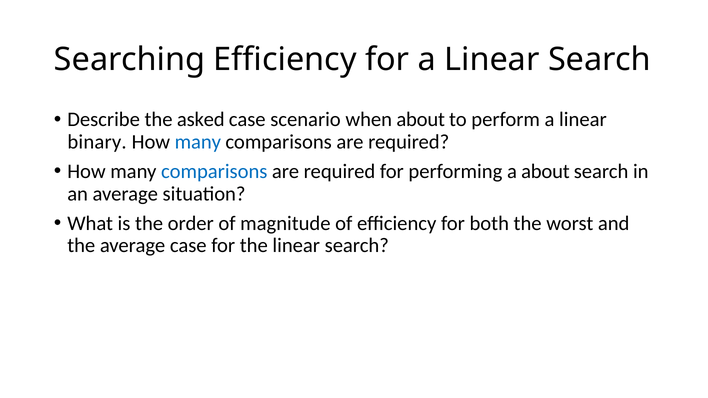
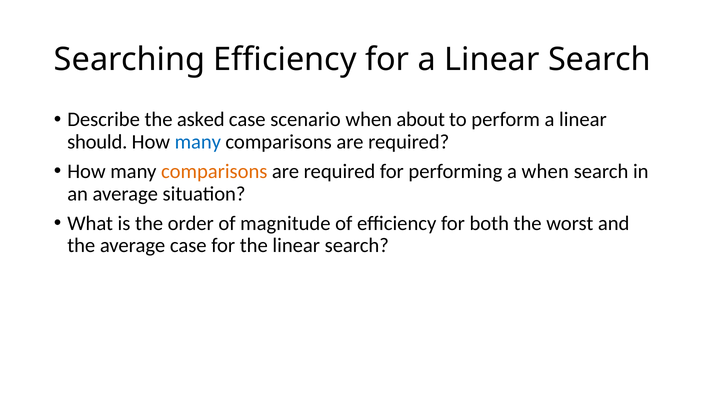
binary: binary -> should
comparisons at (214, 172) colour: blue -> orange
a about: about -> when
